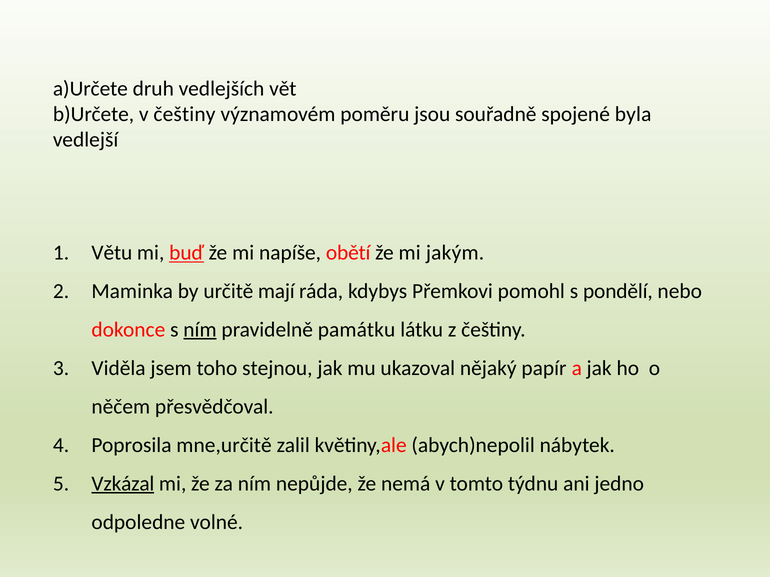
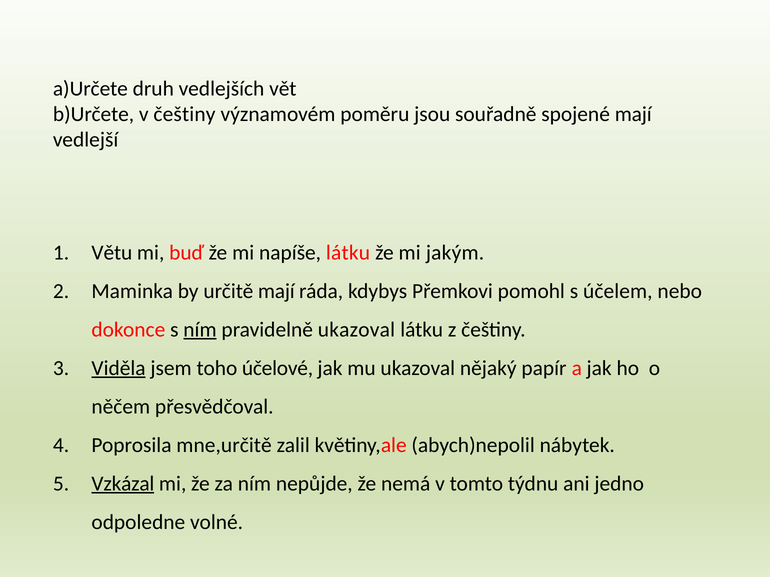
spojené byla: byla -> mají
buď underline: present -> none
napíše obětí: obětí -> látku
pondělí: pondělí -> účelem
pravidelně památku: památku -> ukazoval
Viděla underline: none -> present
stejnou: stejnou -> účelové
